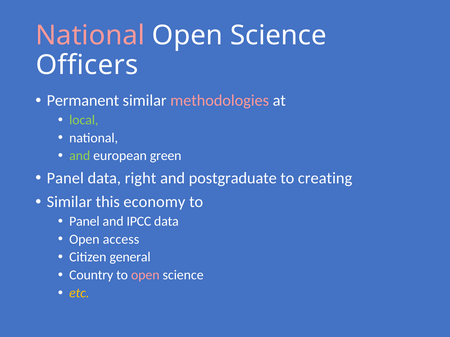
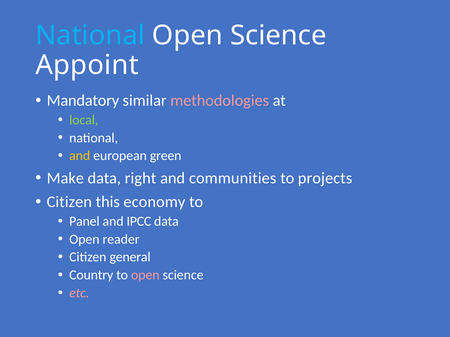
National at (90, 36) colour: pink -> light blue
Officers: Officers -> Appoint
Permanent: Permanent -> Mandatory
and at (80, 156) colour: light green -> yellow
Panel at (65, 178): Panel -> Make
postgraduate: postgraduate -> communities
creating: creating -> projects
Similar at (69, 202): Similar -> Citizen
access: access -> reader
etc colour: yellow -> pink
